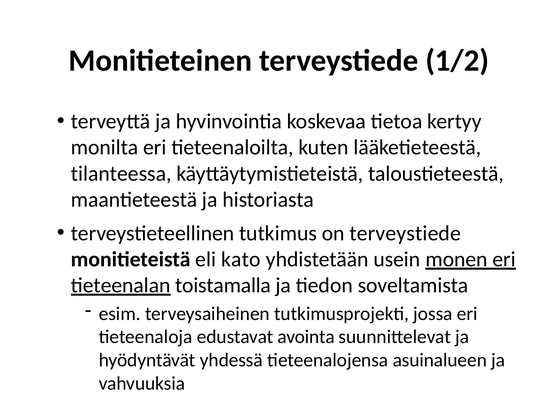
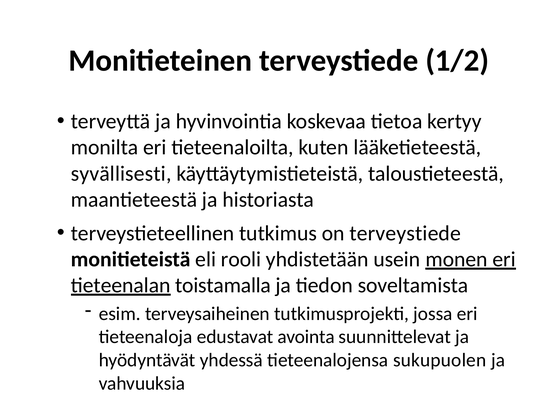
tilanteessa: tilanteessa -> syvällisesti
kato: kato -> rooli
asuinalueen: asuinalueen -> sukupuolen
